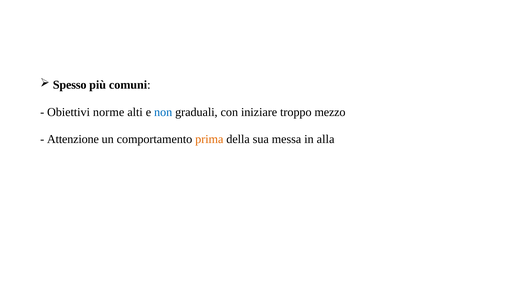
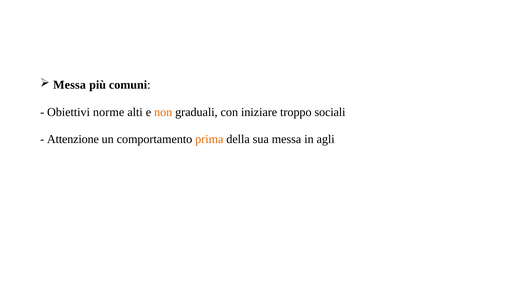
Spesso at (70, 85): Spesso -> Messa
non colour: blue -> orange
mezzo: mezzo -> sociali
alla: alla -> agli
